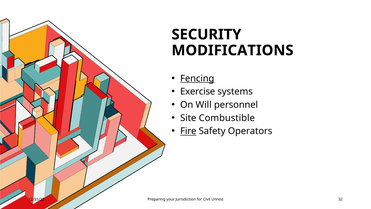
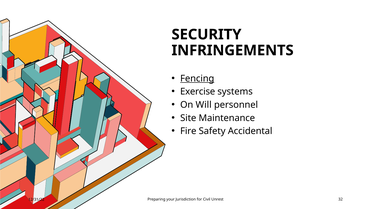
MODIFICATIONS: MODIFICATIONS -> INFRINGEMENTS
Combustible: Combustible -> Maintenance
Fire underline: present -> none
Operators: Operators -> Accidental
